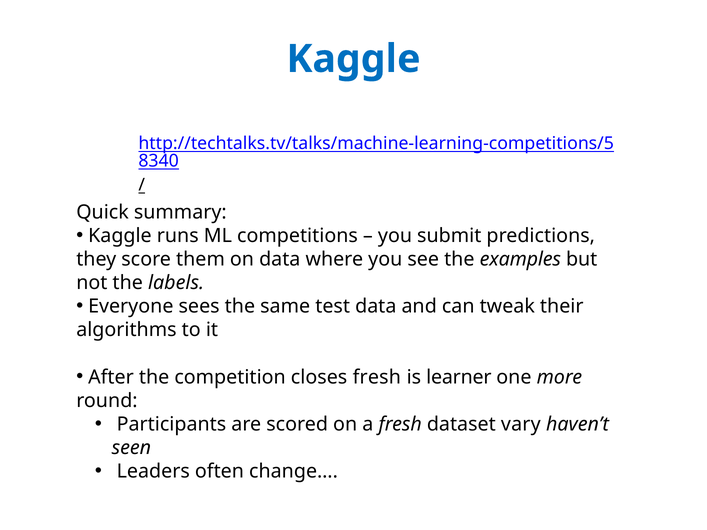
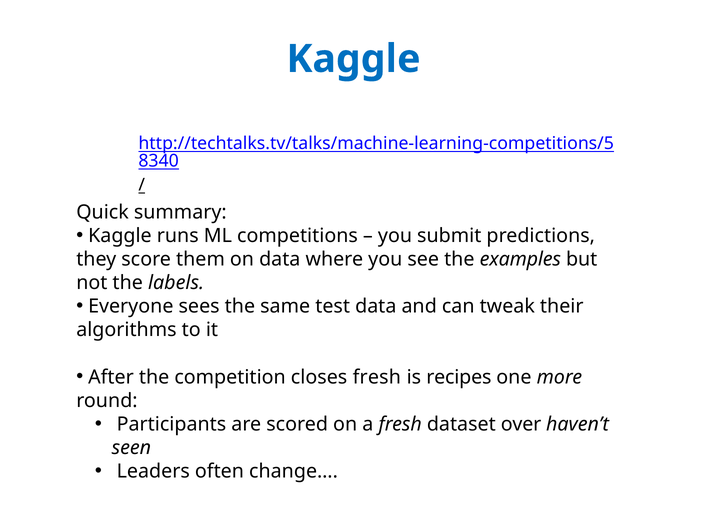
learner: learner -> recipes
vary: vary -> over
